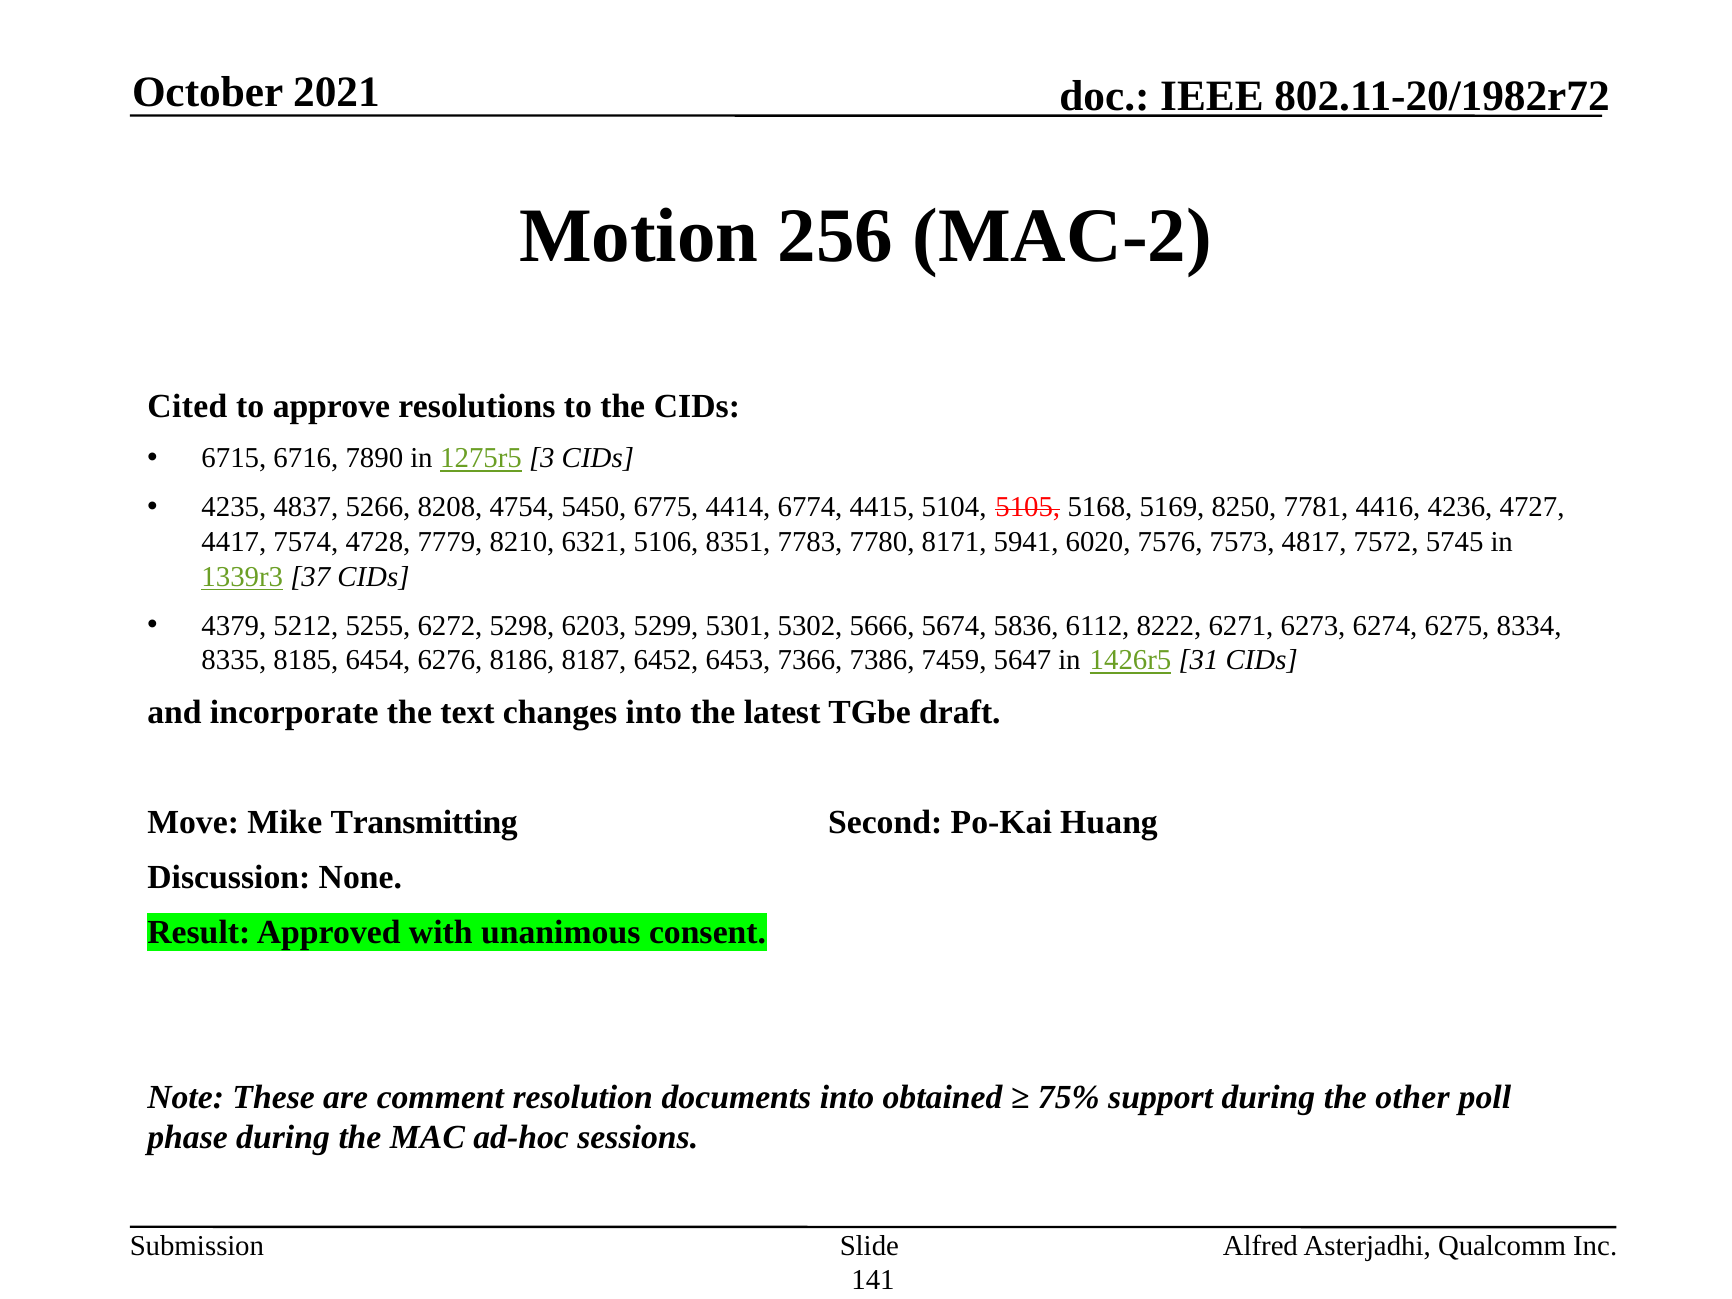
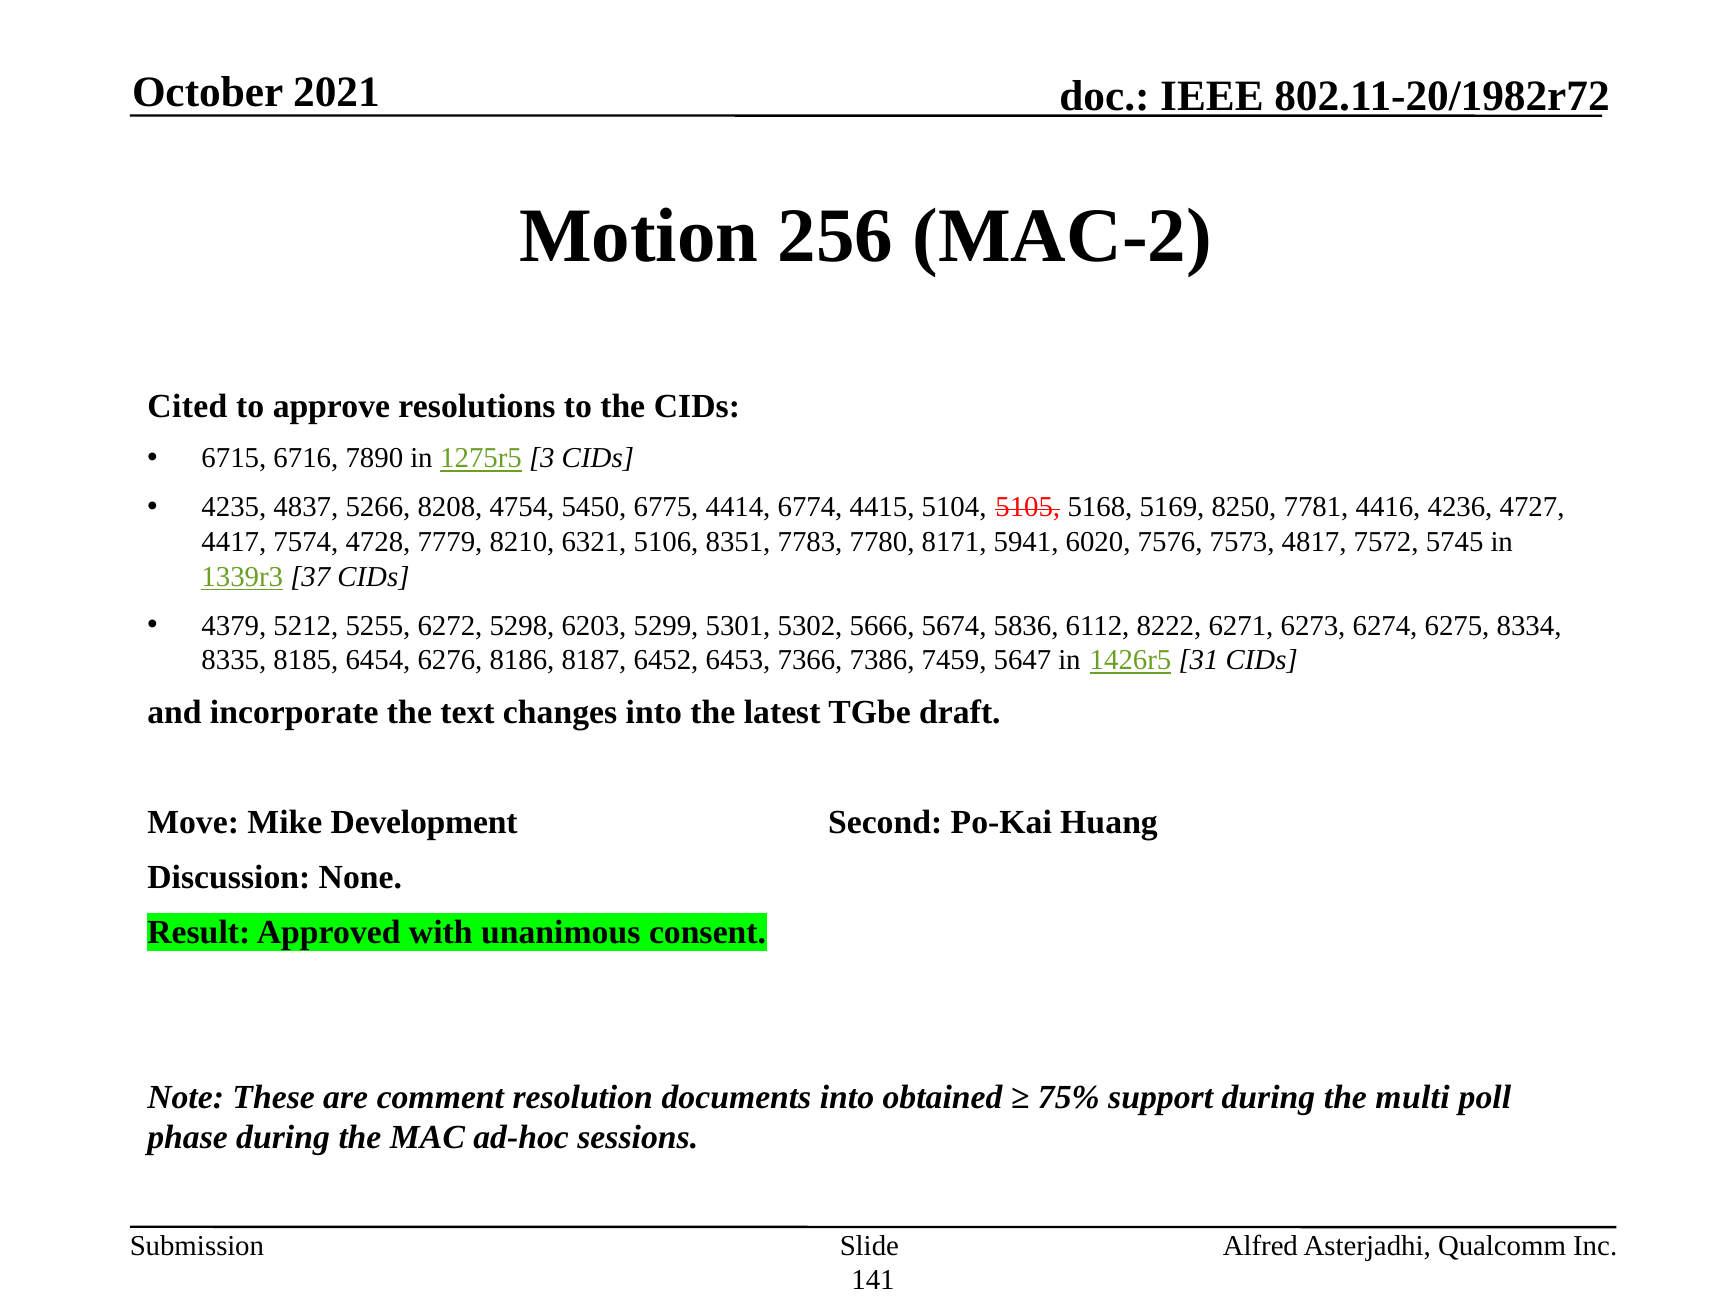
Transmitting: Transmitting -> Development
other: other -> multi
